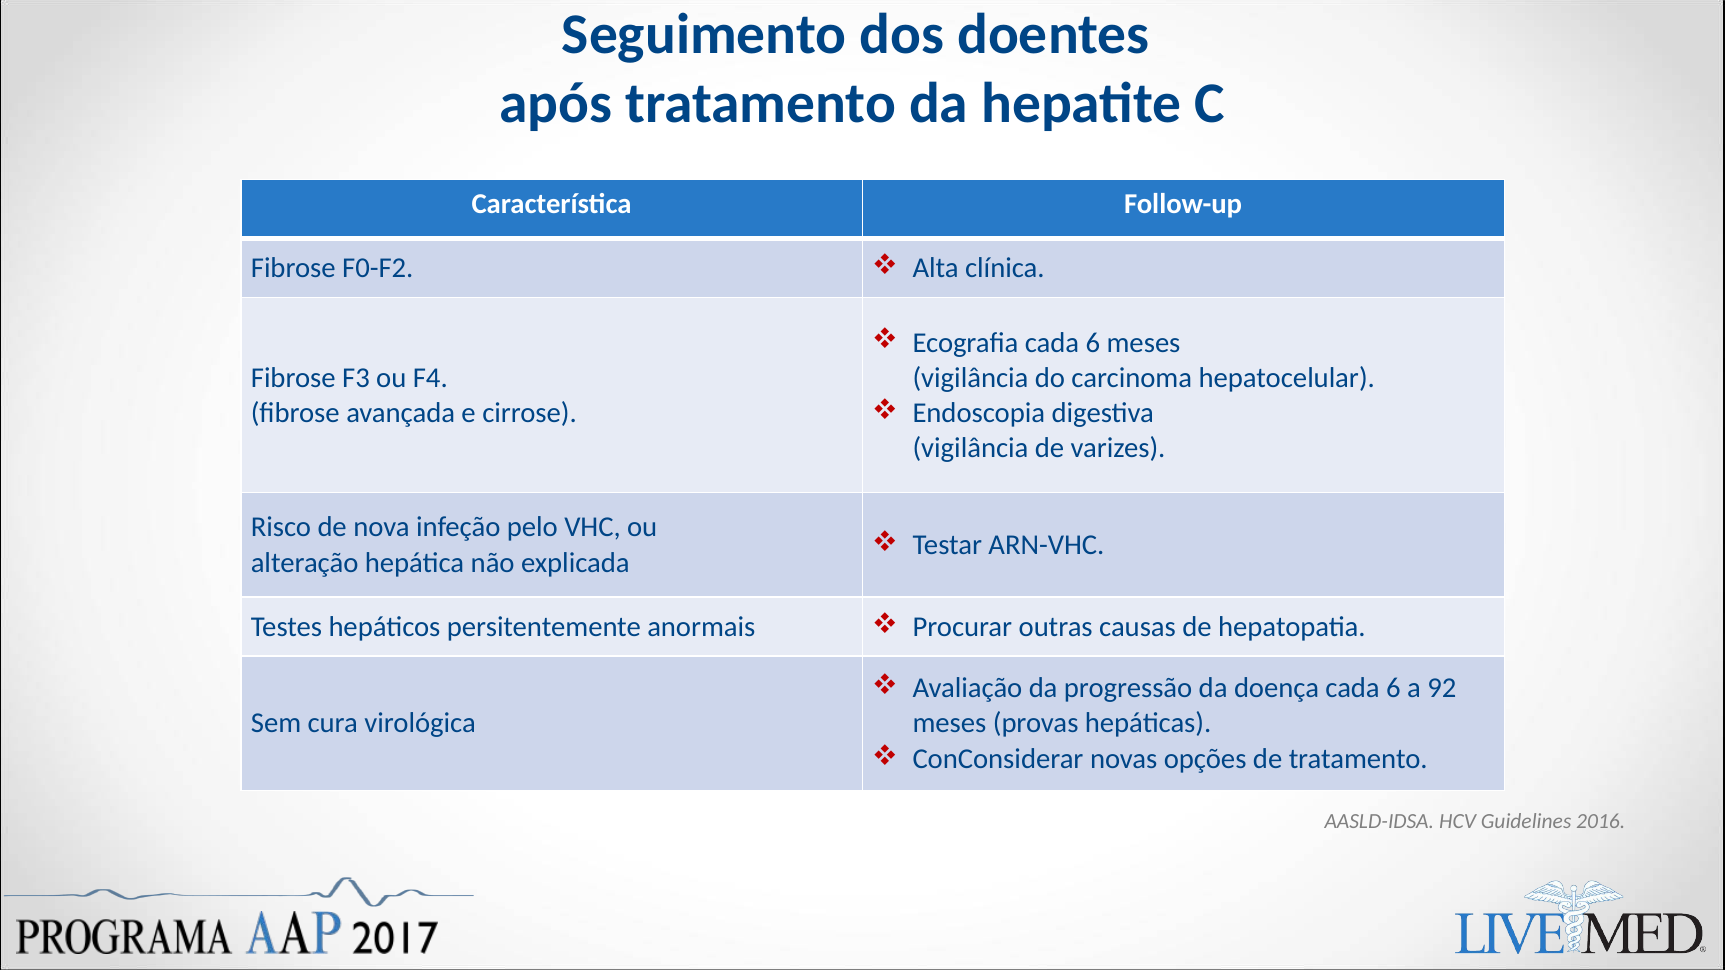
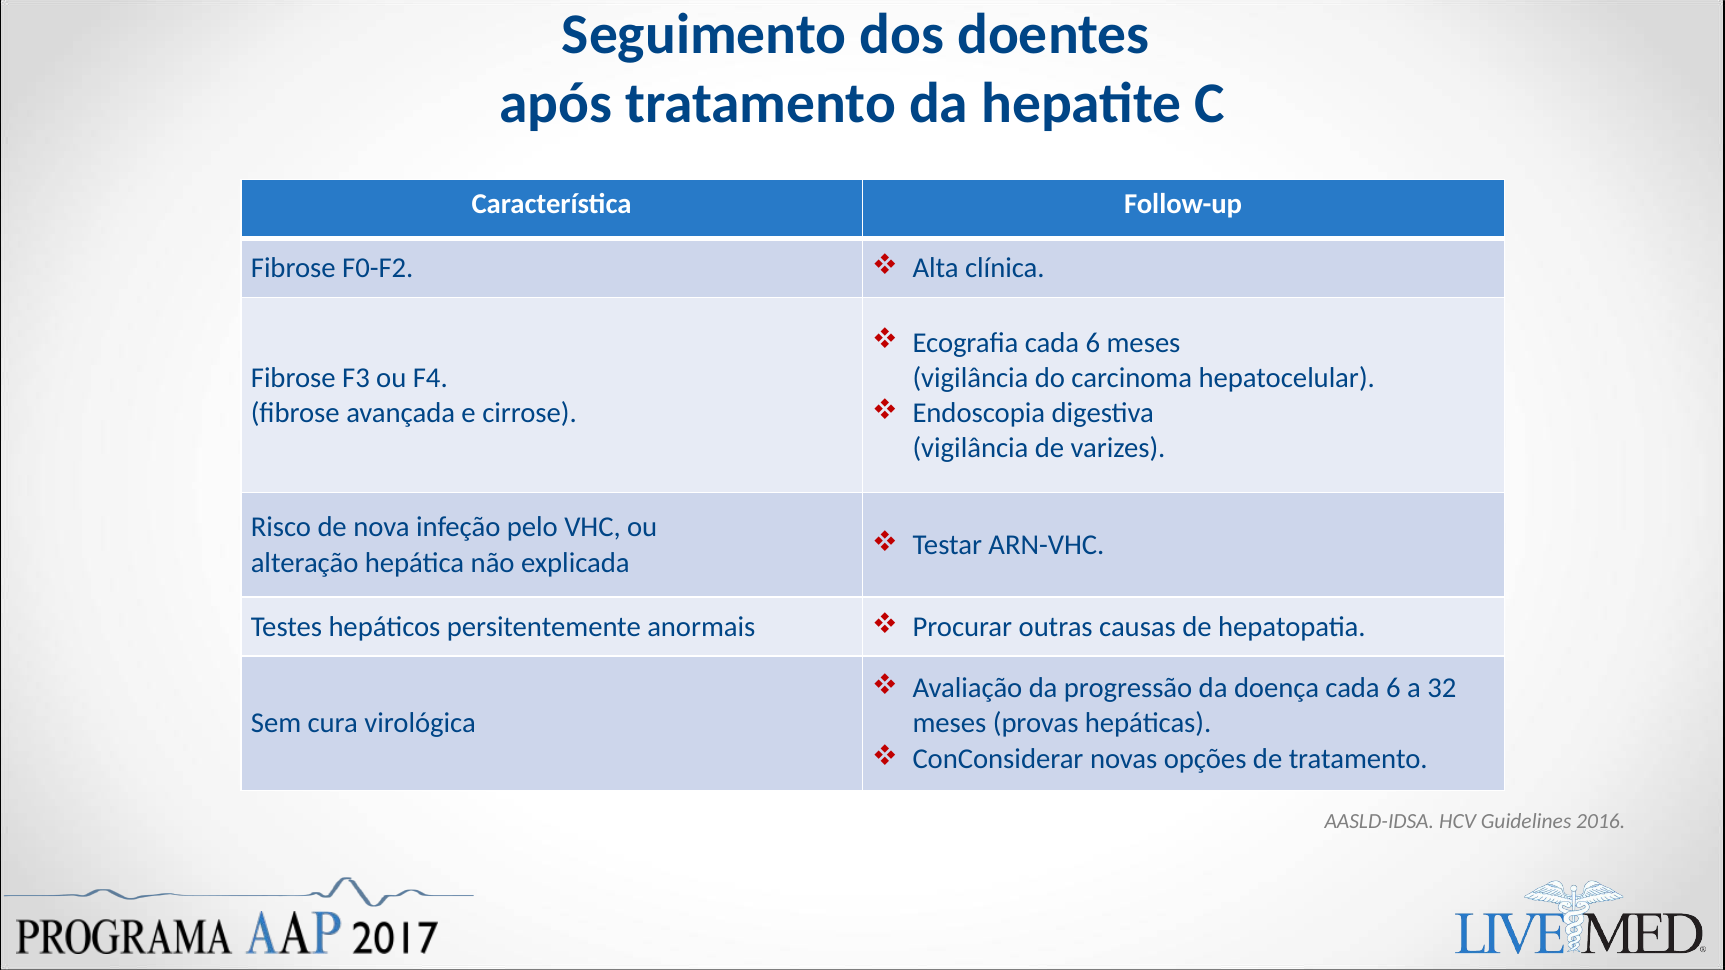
92: 92 -> 32
